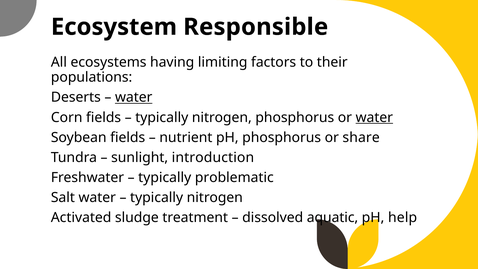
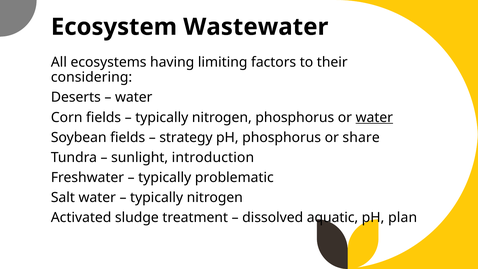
Responsible: Responsible -> Wastewater
populations: populations -> considering
water at (134, 97) underline: present -> none
nutrient: nutrient -> strategy
help: help -> plan
